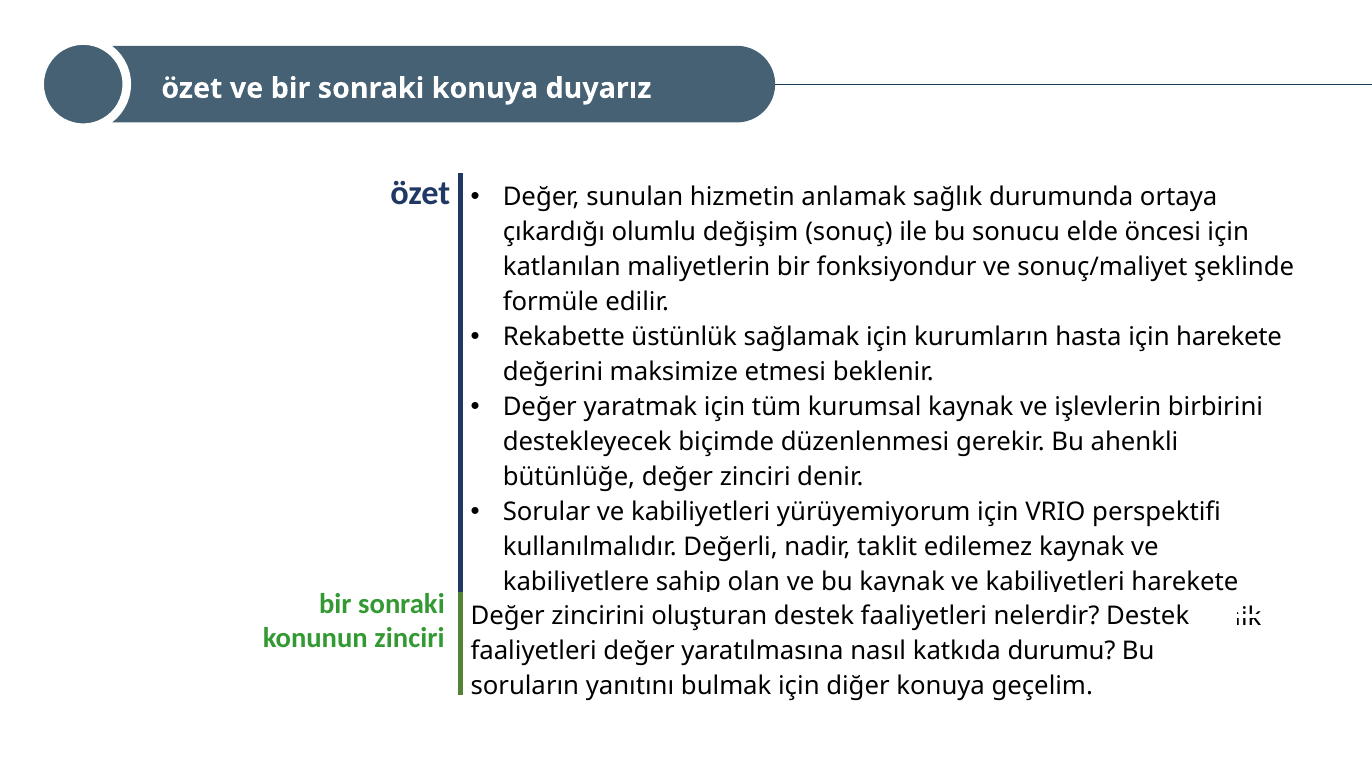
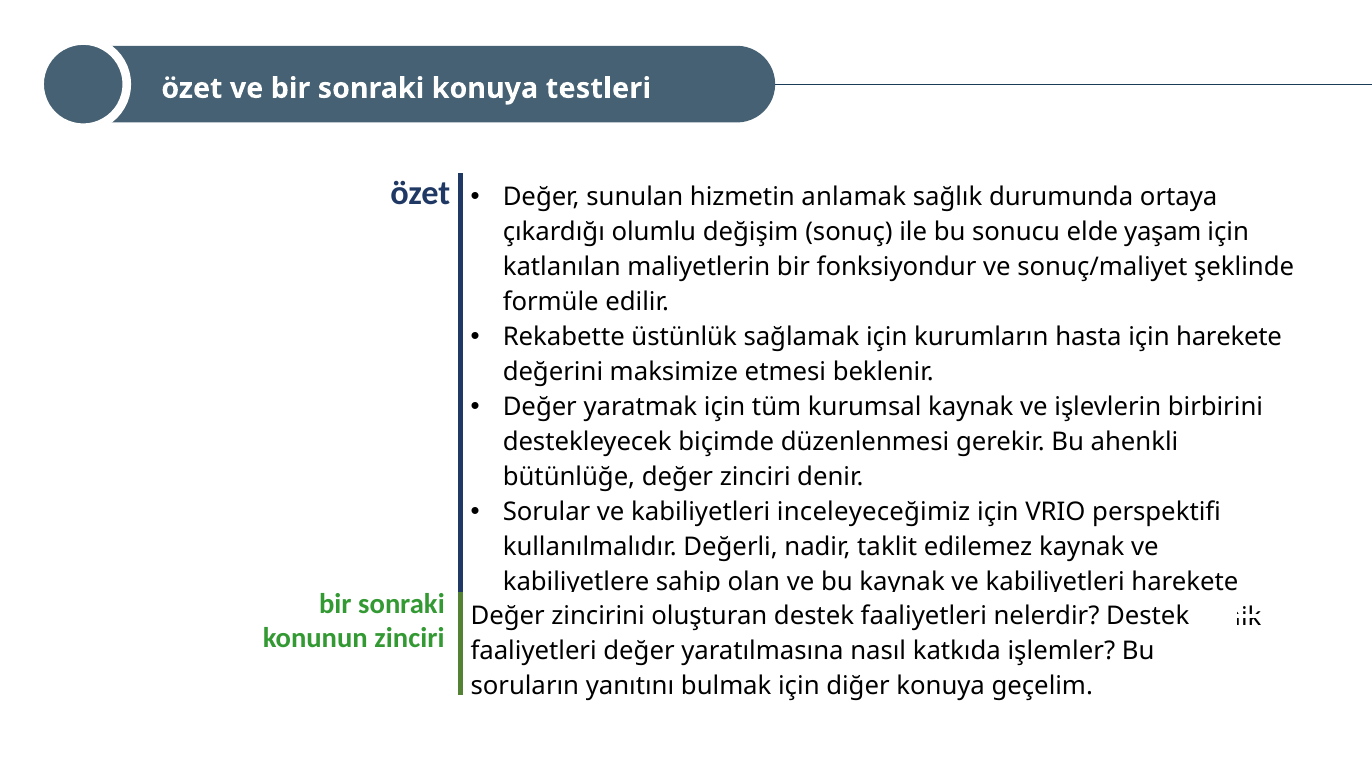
duyarız: duyarız -> testleri
öncesi: öncesi -> yaşam
yürüyemiyorum: yürüyemiyorum -> inceleyeceğimiz
durumu: durumu -> işlemler
